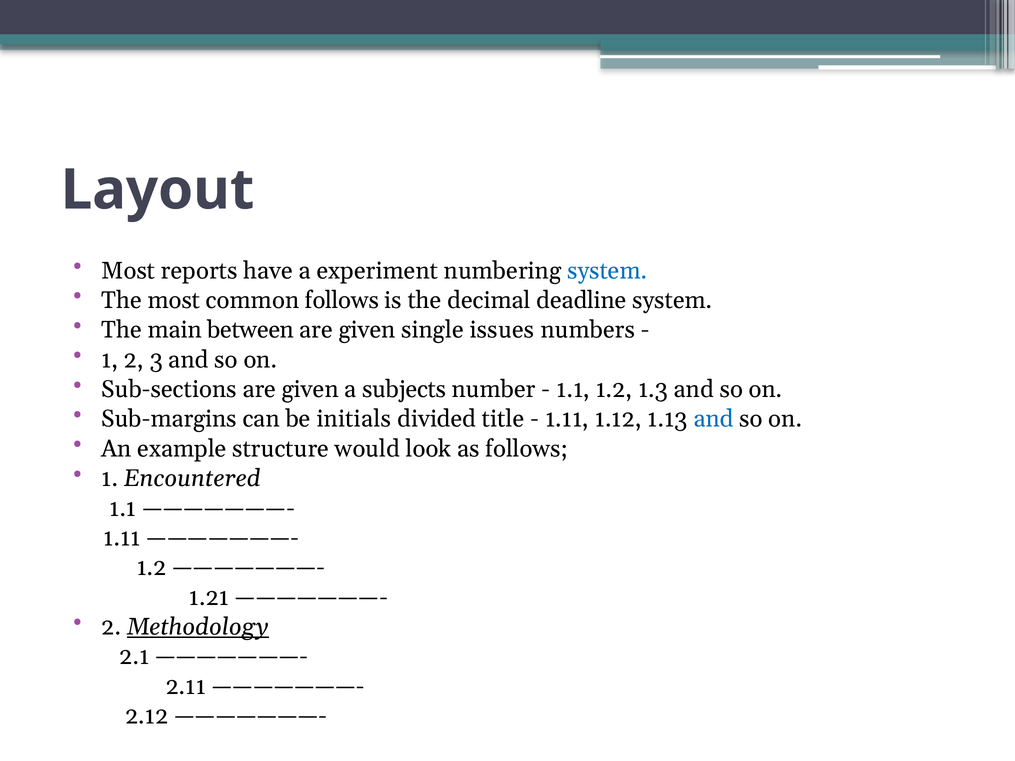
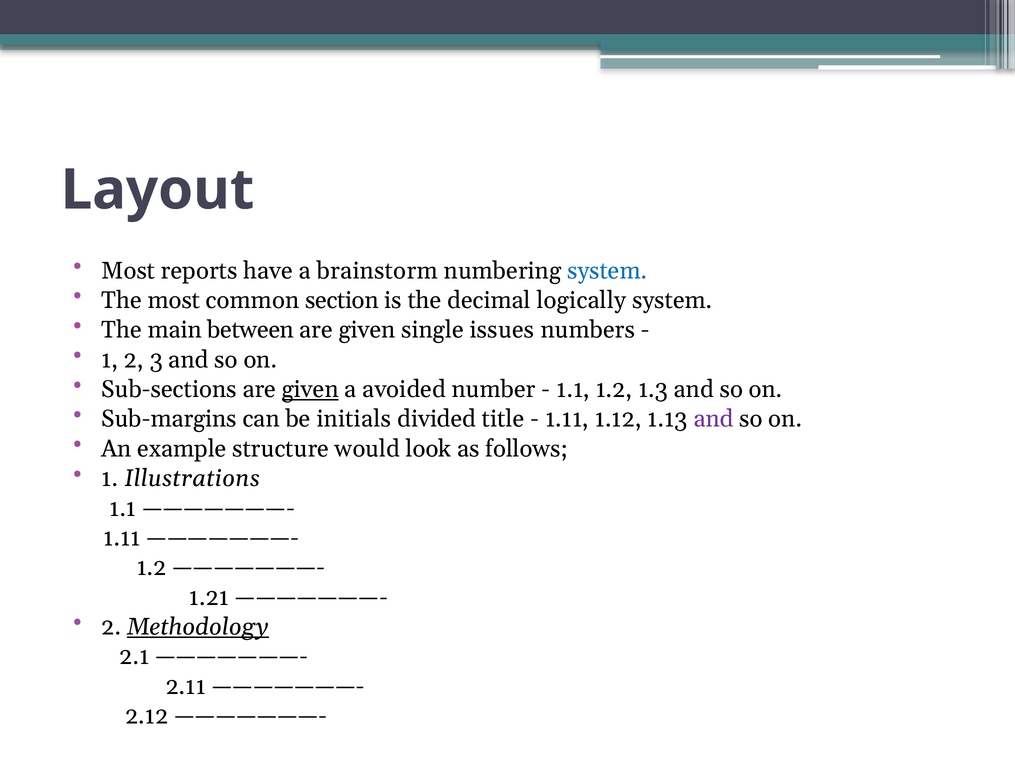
experiment: experiment -> brainstorm
common follows: follows -> section
deadline: deadline -> logically
given at (310, 389) underline: none -> present
subjects: subjects -> avoided
and at (714, 419) colour: blue -> purple
Encountered: Encountered -> Illustrations
